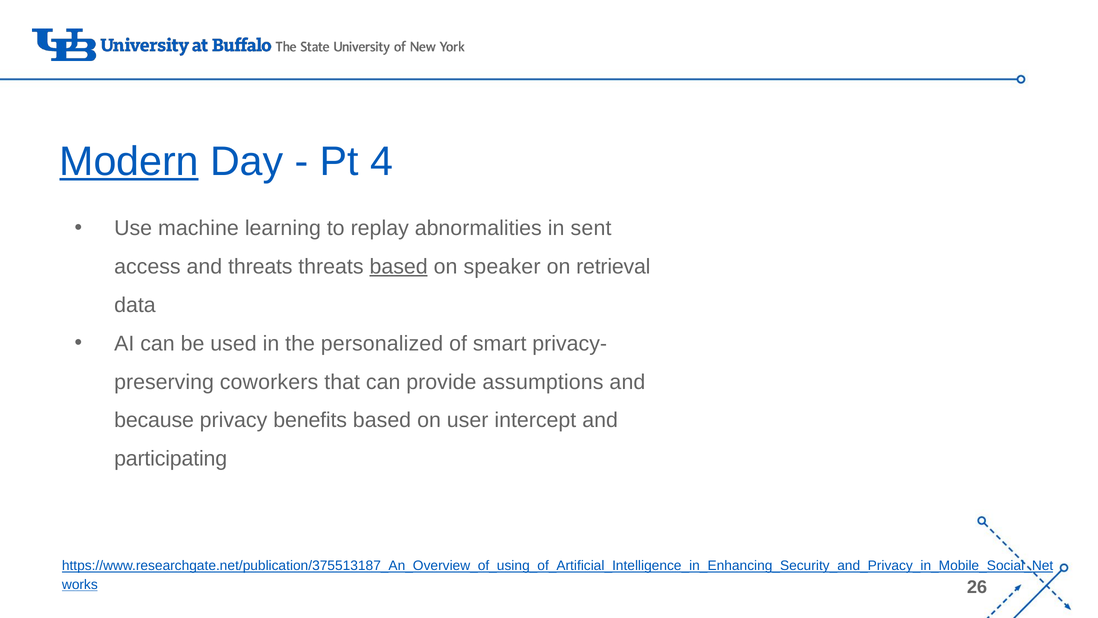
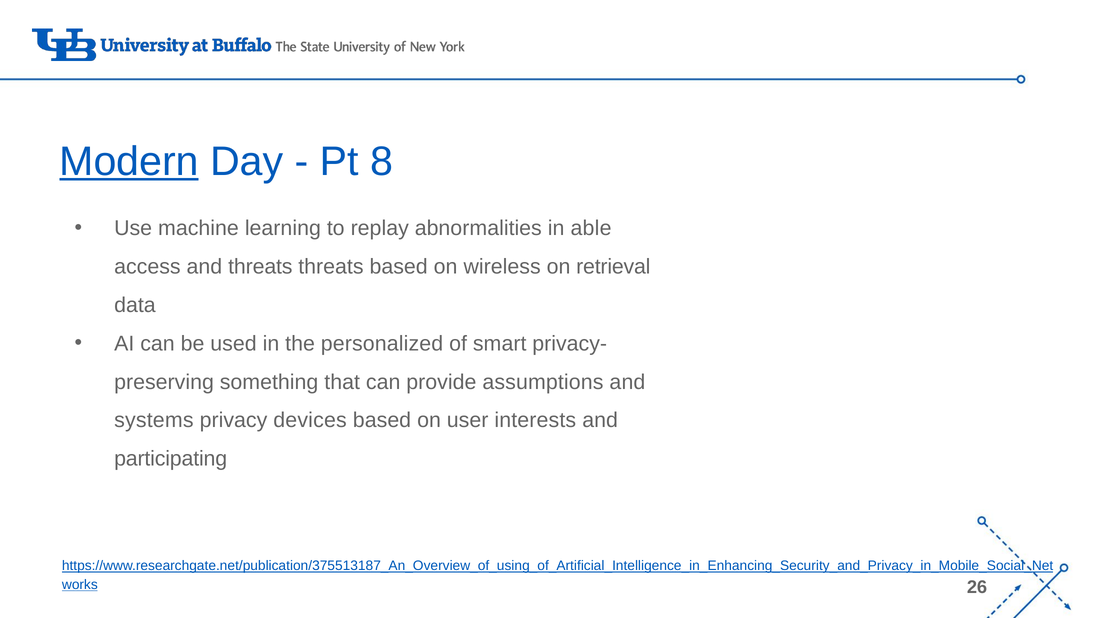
4: 4 -> 8
sent: sent -> able
based at (399, 266) underline: present -> none
speaker: speaker -> wireless
coworkers: coworkers -> something
because: because -> systems
benefits: benefits -> devices
intercept: intercept -> interests
